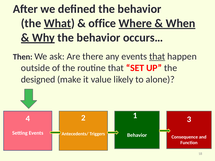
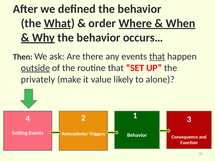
office: office -> order
outside underline: none -> present
designed: designed -> privately
